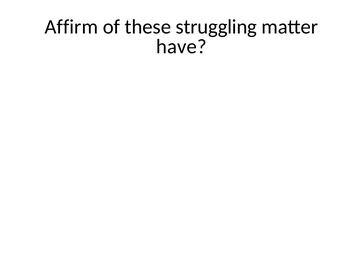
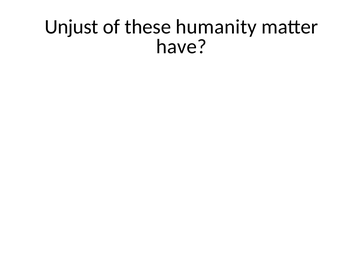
Affirm: Affirm -> Unjust
struggling: struggling -> humanity
